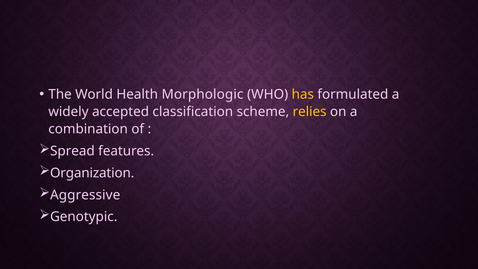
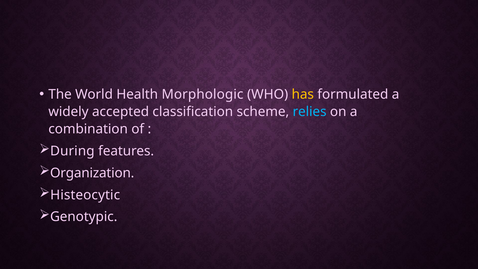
relies colour: yellow -> light blue
Spread: Spread -> During
Aggressive: Aggressive -> Histeocytic
